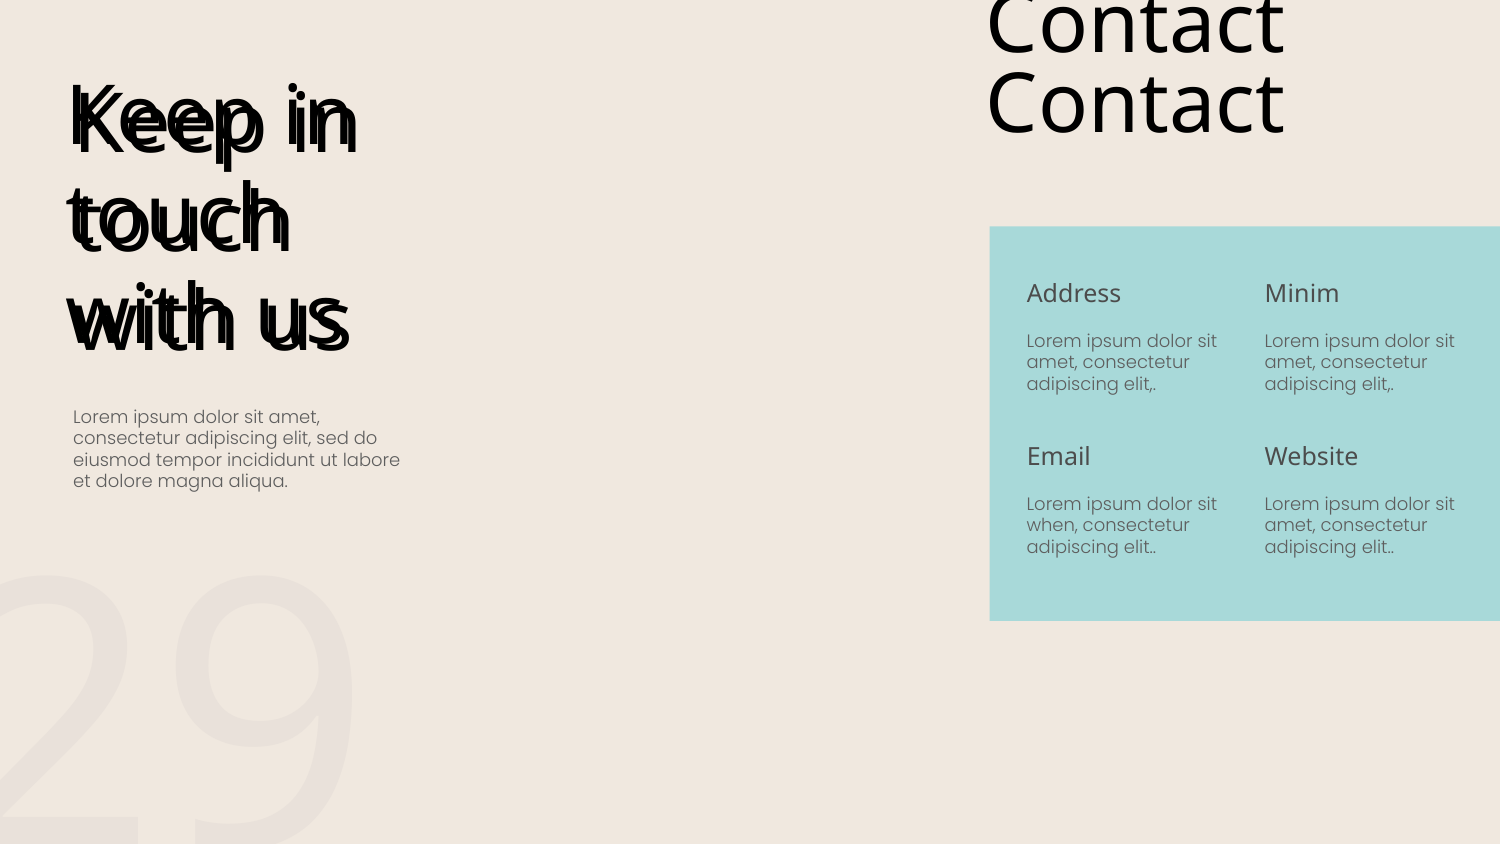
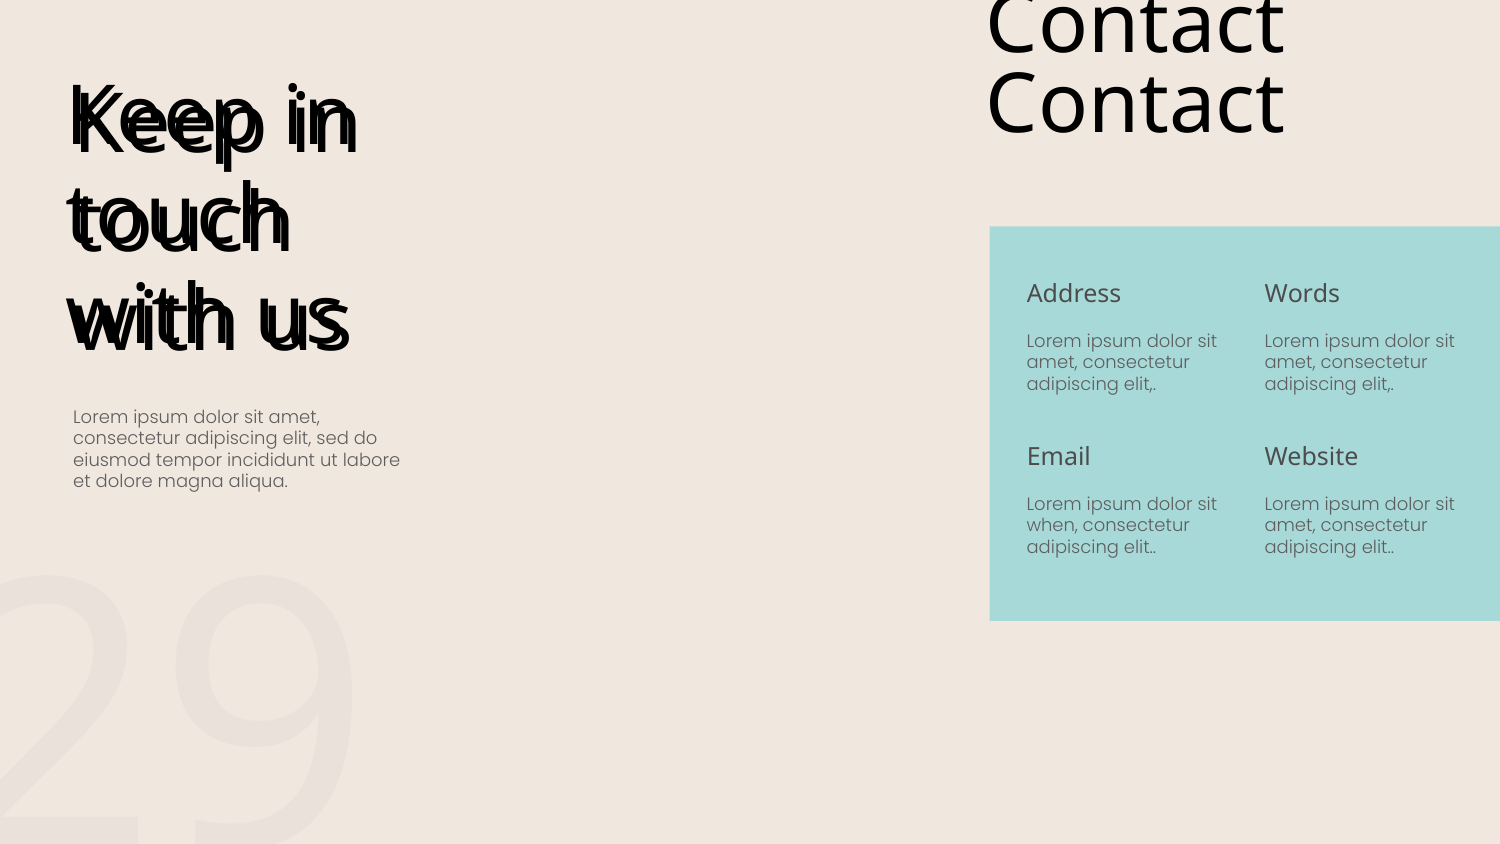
Minim: Minim -> Words
